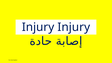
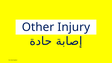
Injury at (38, 27): Injury -> Other
